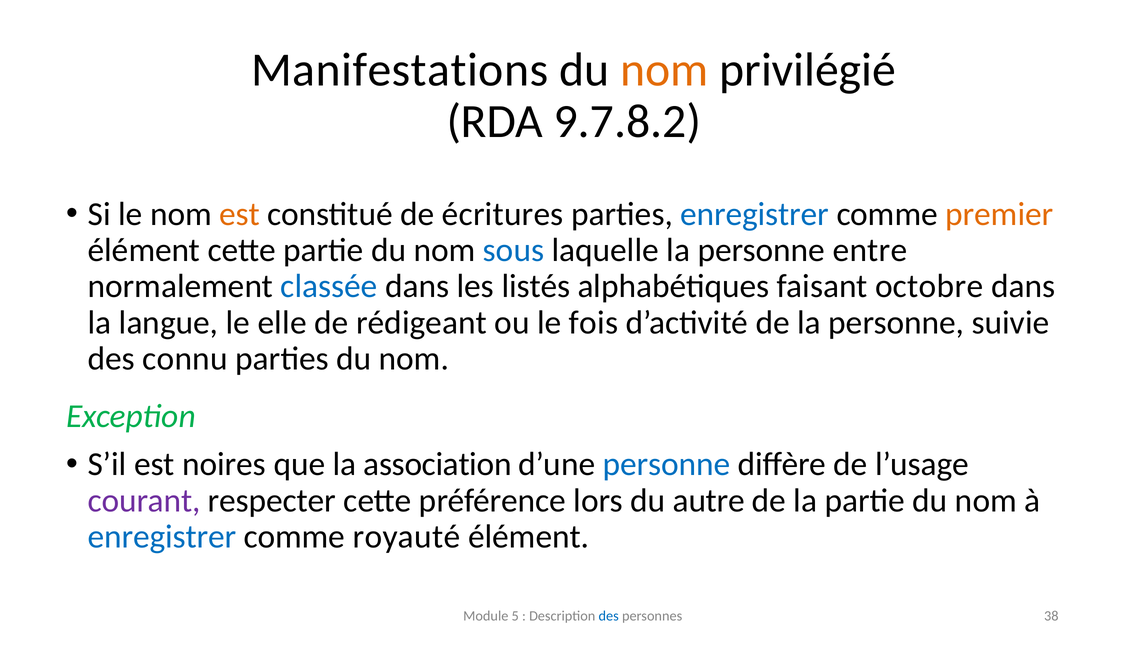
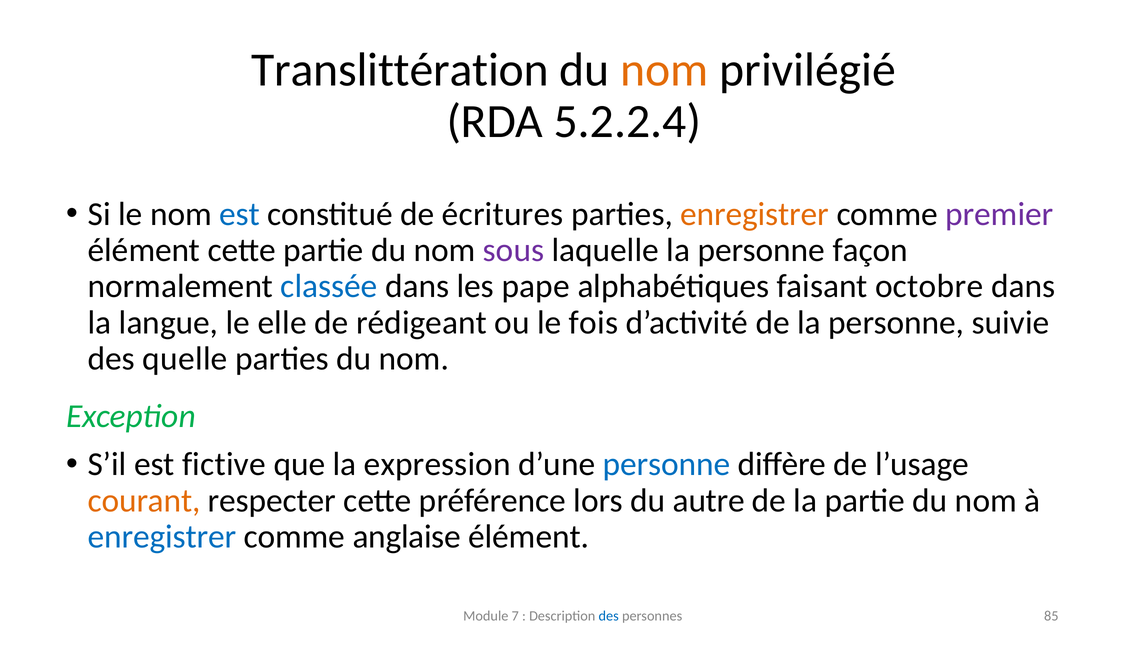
Manifestations: Manifestations -> Translittération
9.7.8.2: 9.7.8.2 -> 5.2.2.4
est at (240, 214) colour: orange -> blue
enregistrer at (755, 214) colour: blue -> orange
premier colour: orange -> purple
sous colour: blue -> purple
entre: entre -> façon
listés: listés -> pape
connu: connu -> quelle
noires: noires -> fictive
association: association -> expression
courant colour: purple -> orange
royauté: royauté -> anglaise
5: 5 -> 7
38: 38 -> 85
